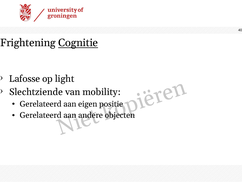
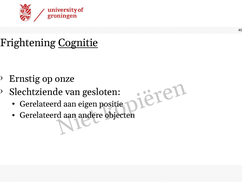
Lafosse: Lafosse -> Ernstig
light: light -> onze
mobility: mobility -> gesloten
